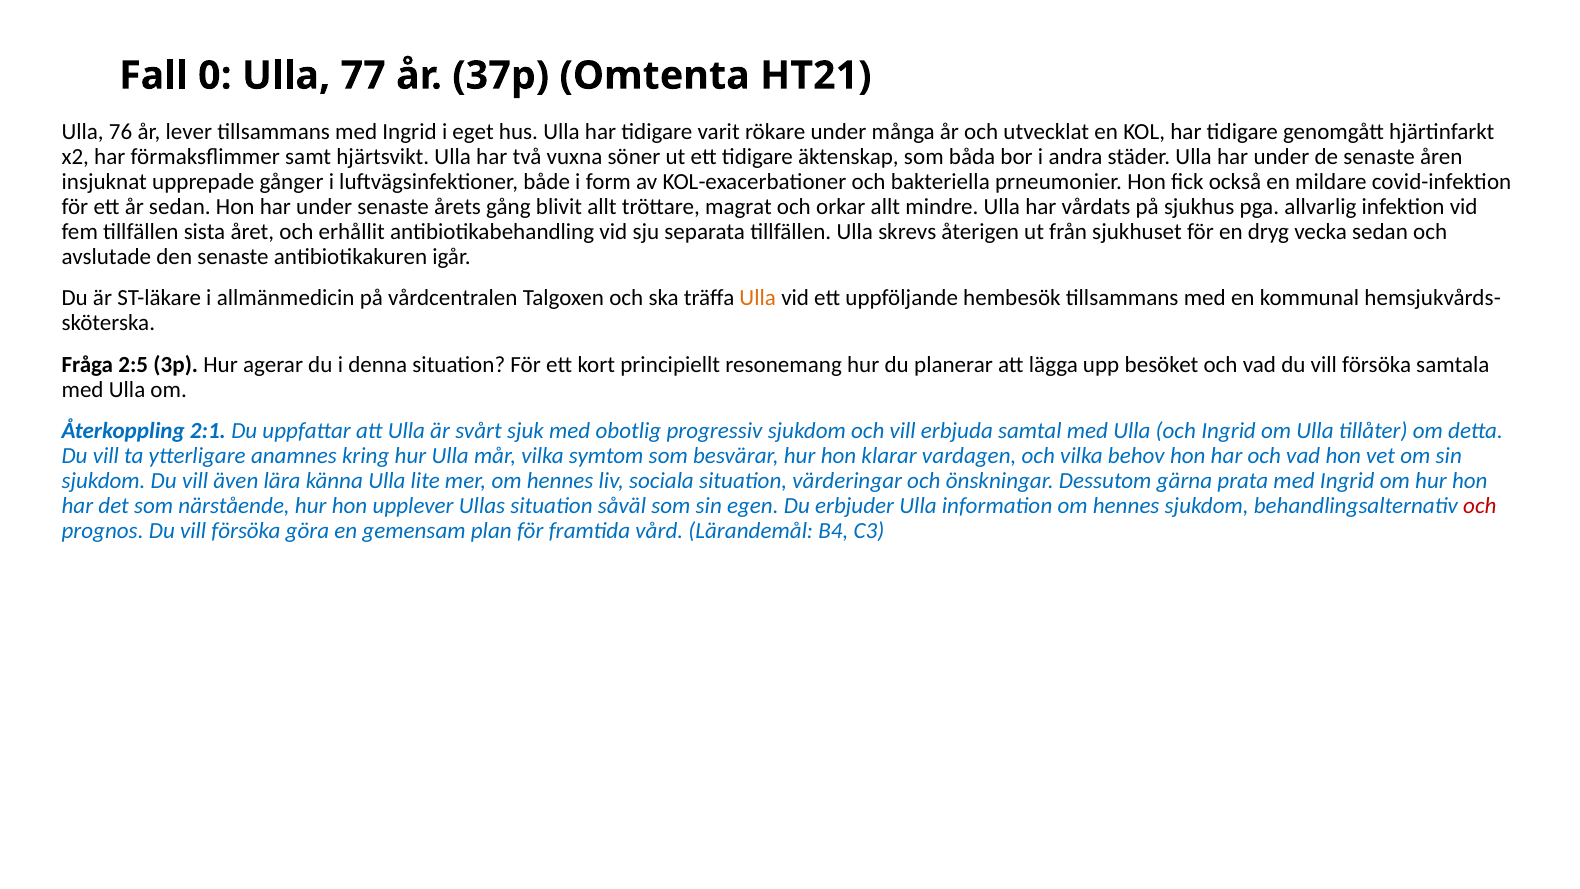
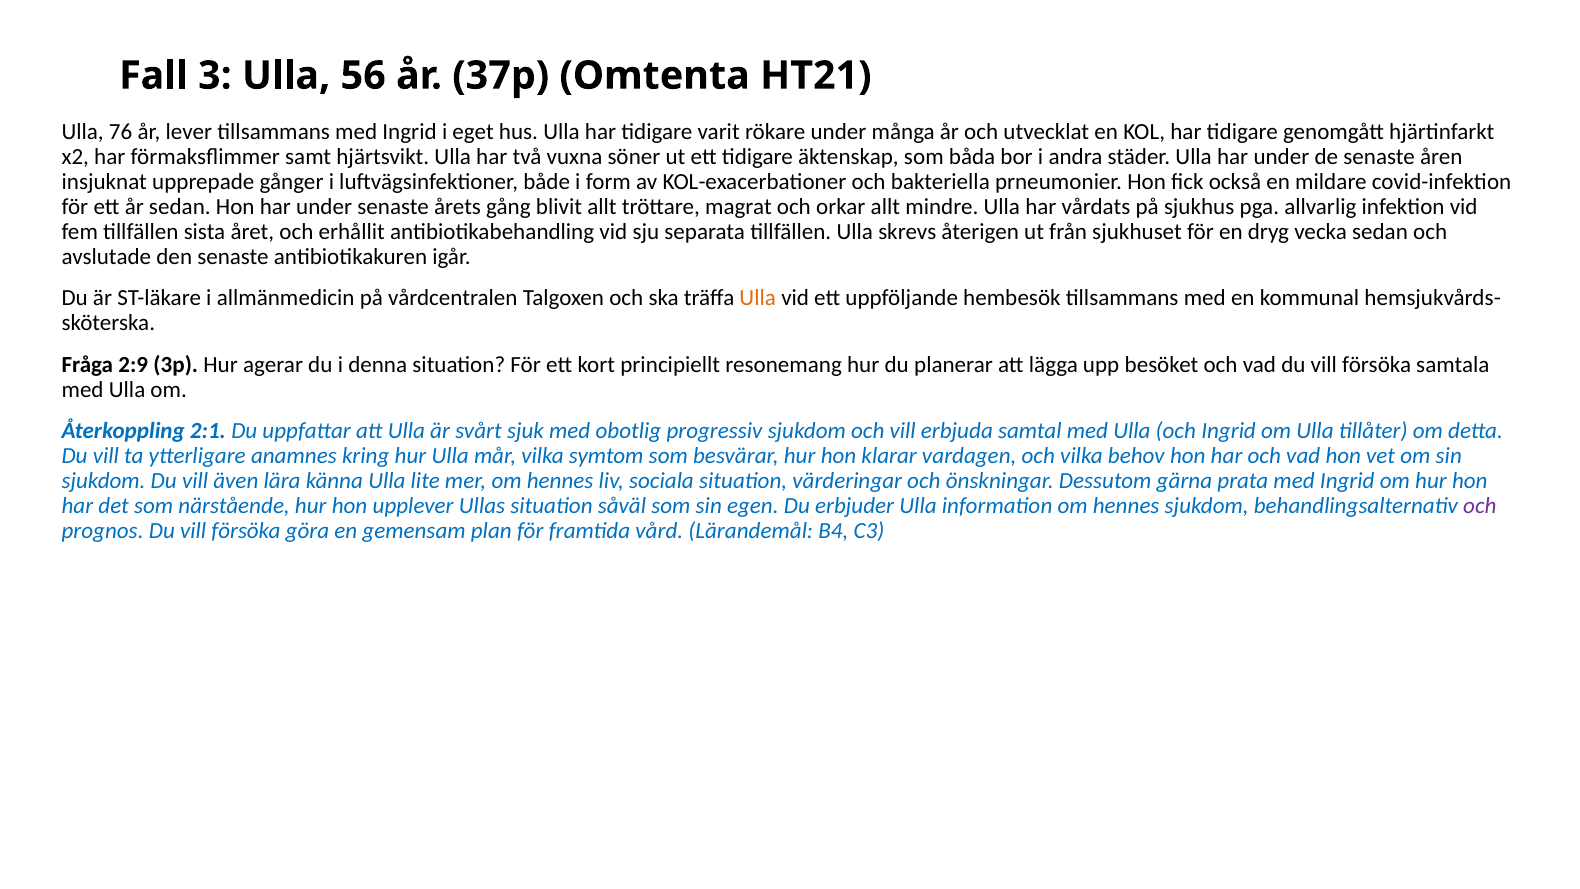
0: 0 -> 3
77: 77 -> 56
2:5: 2:5 -> 2:9
och at (1480, 506) colour: red -> purple
